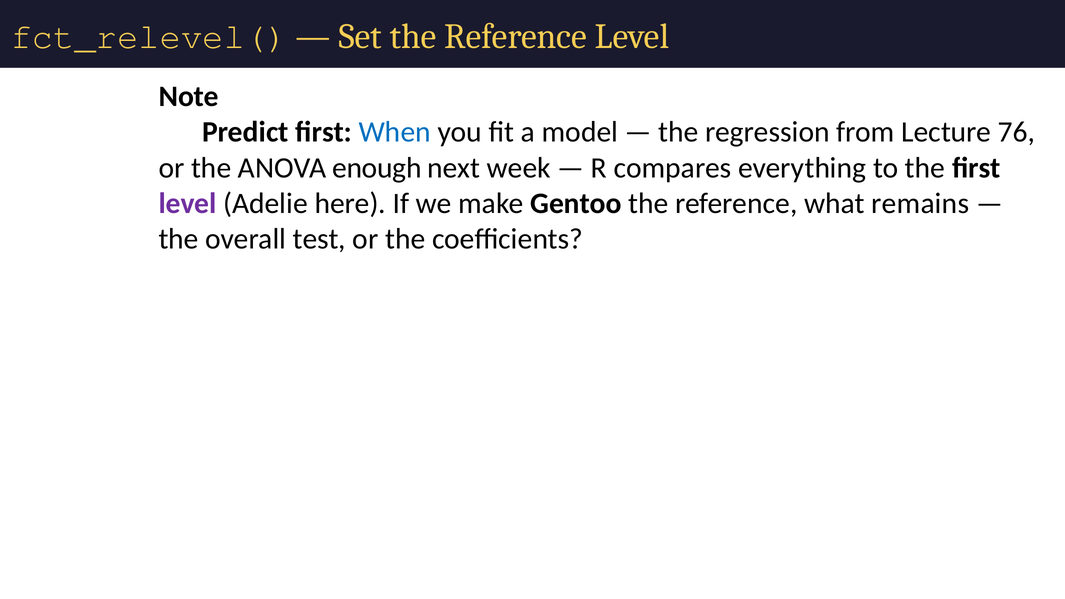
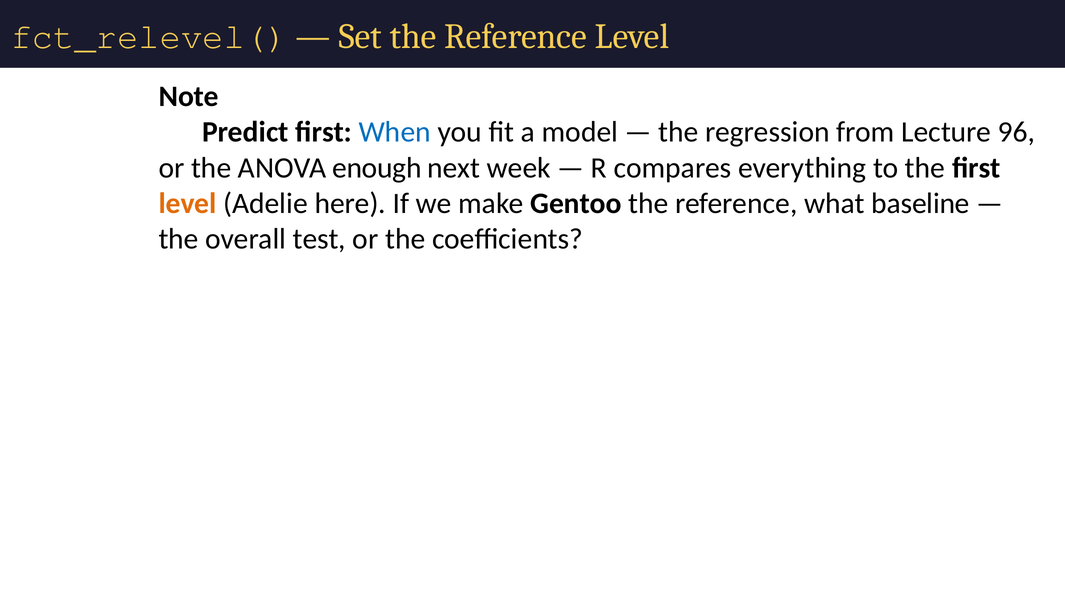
76: 76 -> 96
level at (188, 203) colour: purple -> orange
remains: remains -> baseline
